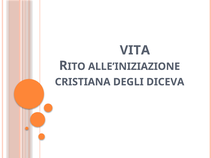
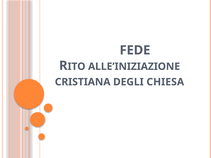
VITA: VITA -> FEDE
DICEVA: DICEVA -> CHIESA
